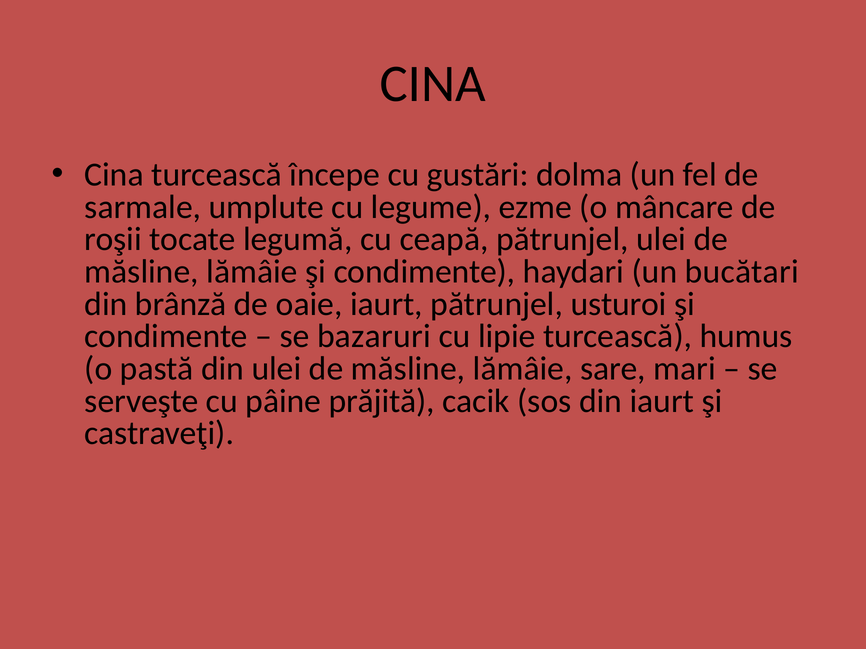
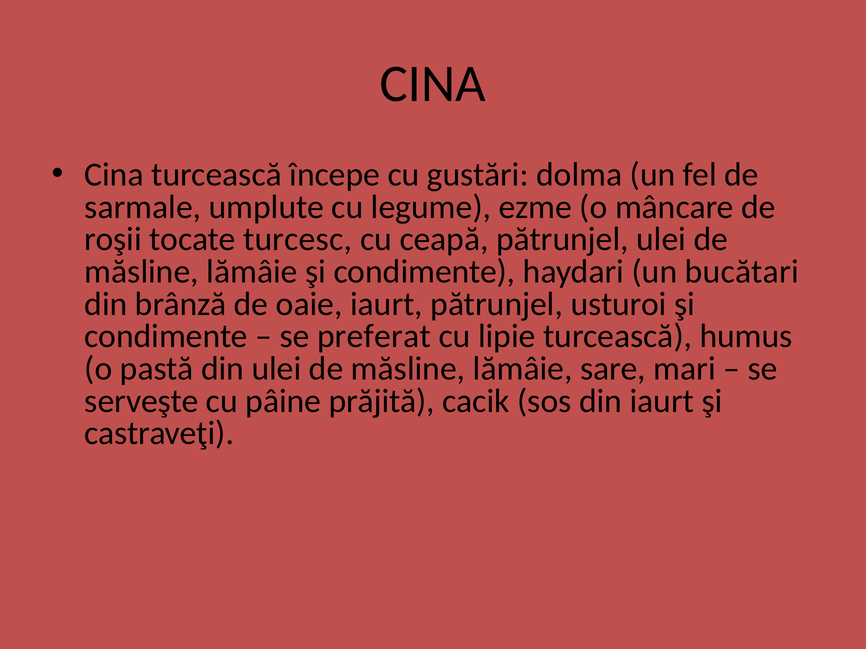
legumă: legumă -> turcesc
bazaruri: bazaruri -> preferat
